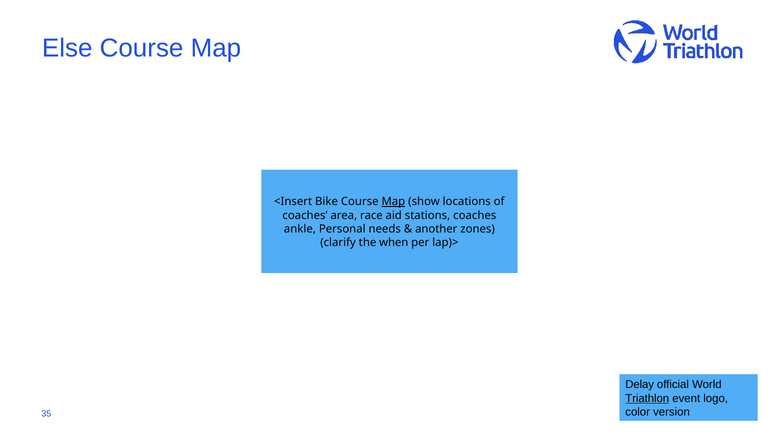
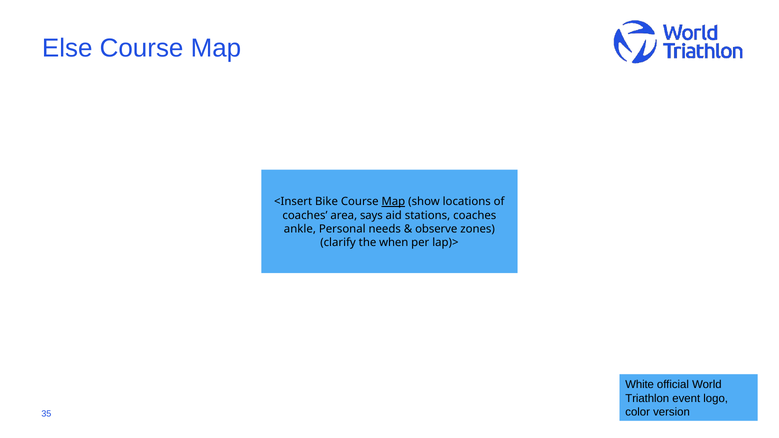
race: race -> says
another: another -> observe
Delay: Delay -> White
Triathlon underline: present -> none
